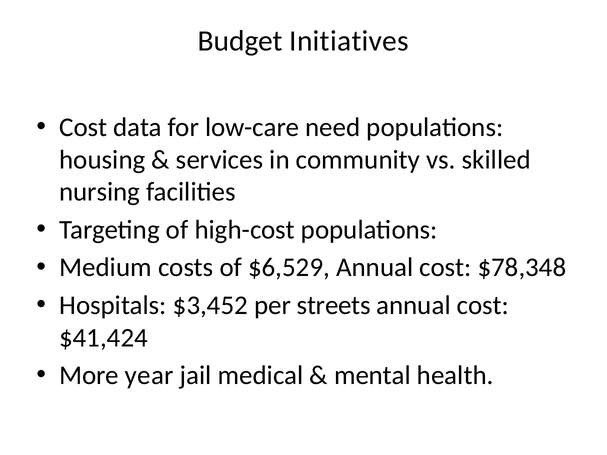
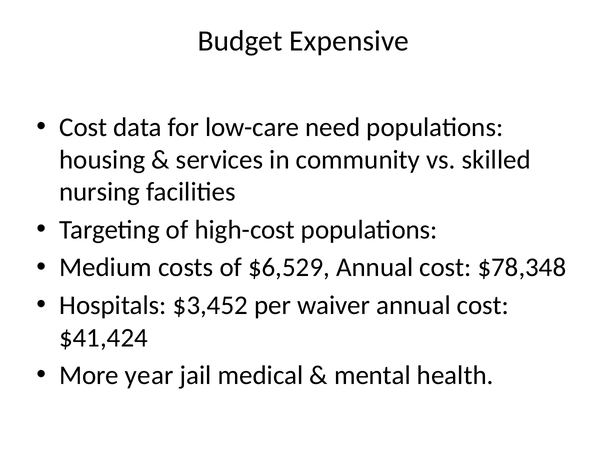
Initiatives: Initiatives -> Expensive
streets: streets -> waiver
